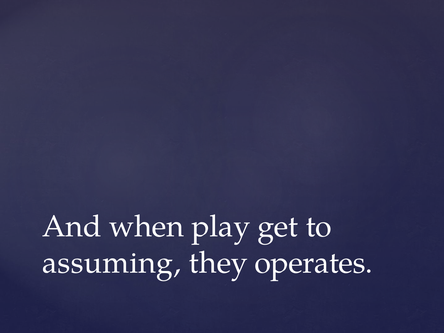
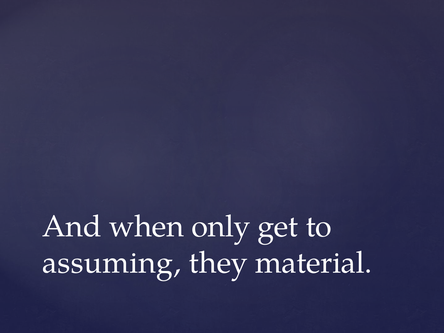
play: play -> only
operates: operates -> material
